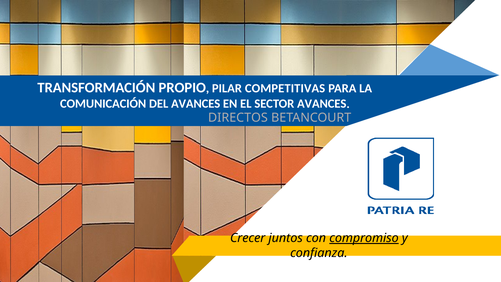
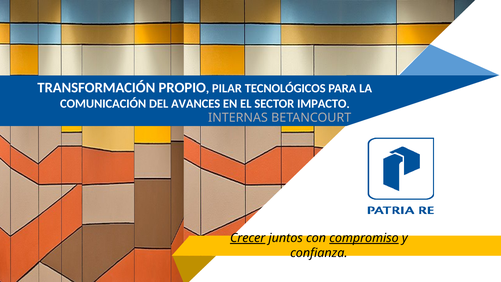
COMPETITIVAS: COMPETITIVAS -> TECNOLÓGICOS
SECTOR AVANCES: AVANCES -> IMPACTO
DIRECTOS: DIRECTOS -> INTERNAS
Crecer underline: none -> present
